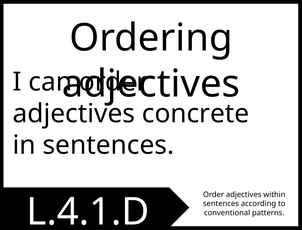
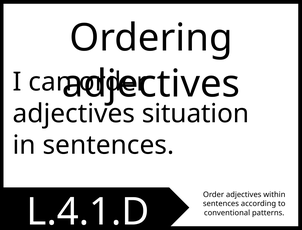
concrete: concrete -> situation
